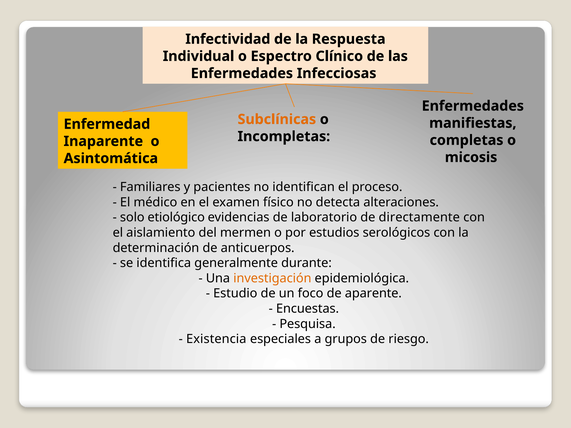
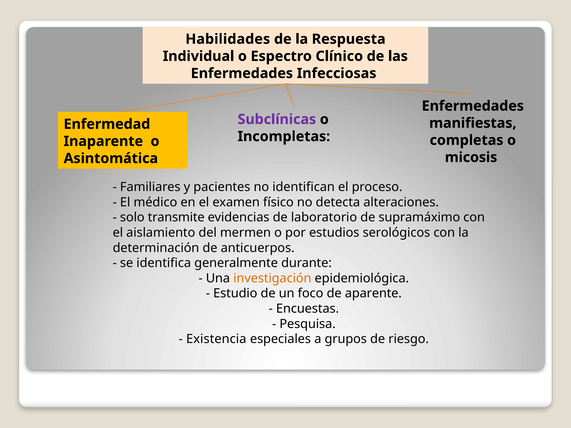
Infectividad: Infectividad -> Habilidades
Subclínicas colour: orange -> purple
etiológico: etiológico -> transmite
directamente: directamente -> supramáximo
